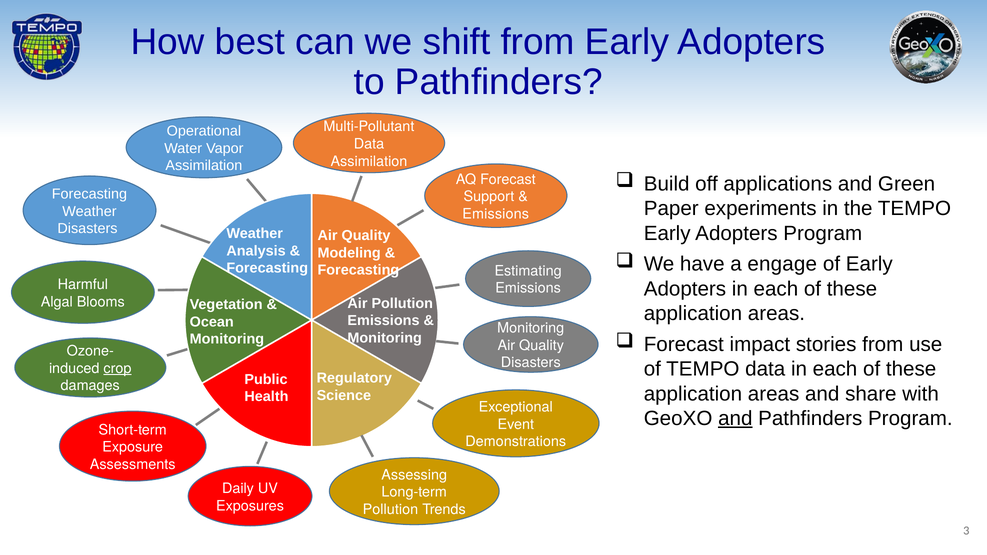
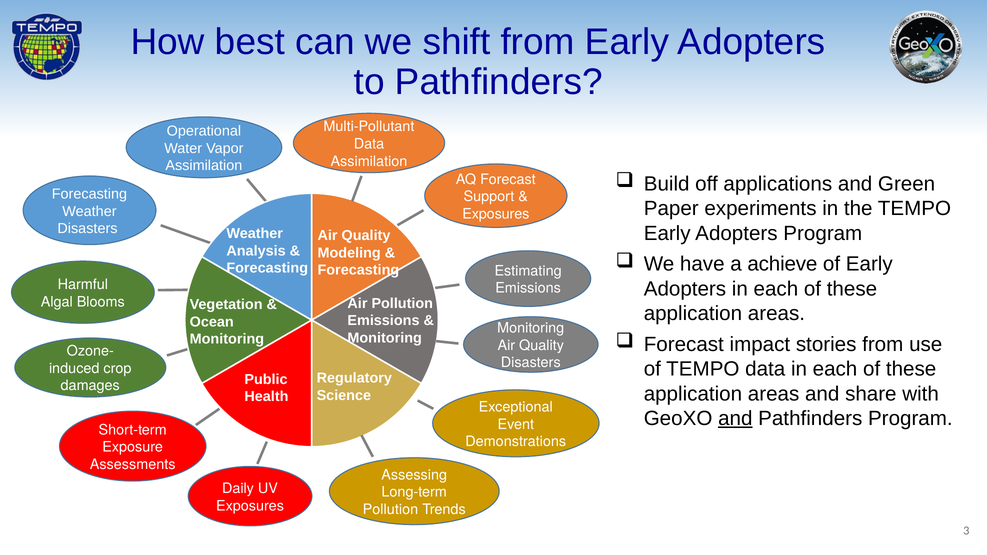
Emissions at (496, 214): Emissions -> Exposures
engage: engage -> achieve
crop underline: present -> none
